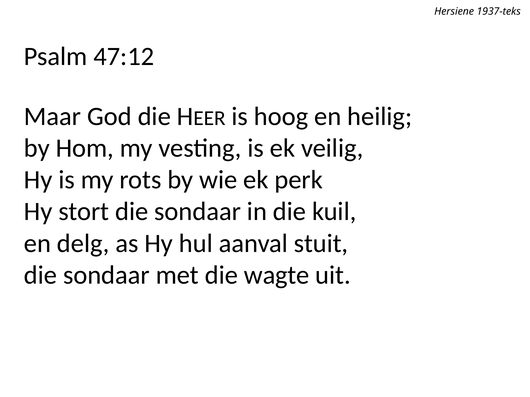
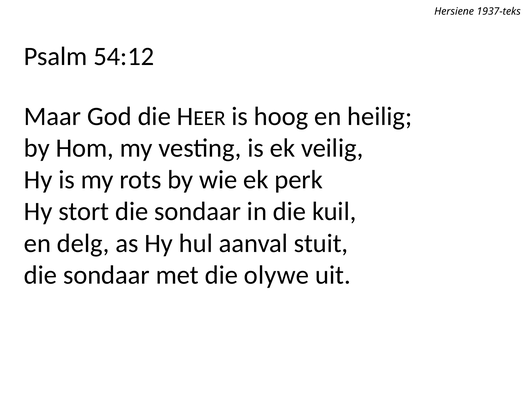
47:12: 47:12 -> 54:12
wagte: wagte -> olywe
